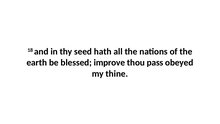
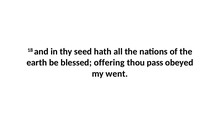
improve: improve -> offering
thine: thine -> went
